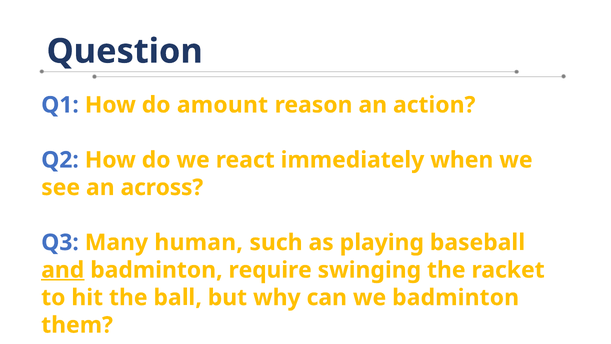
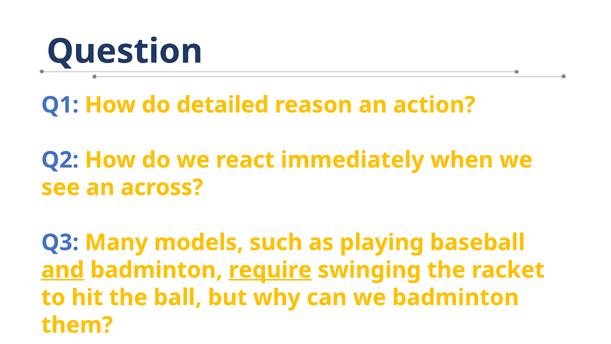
amount: amount -> detailed
human: human -> models
require underline: none -> present
